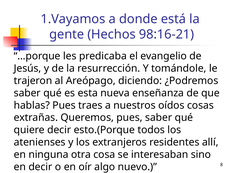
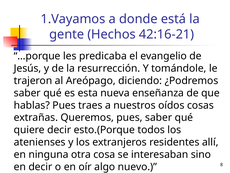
98:16-21: 98:16-21 -> 42:16-21
